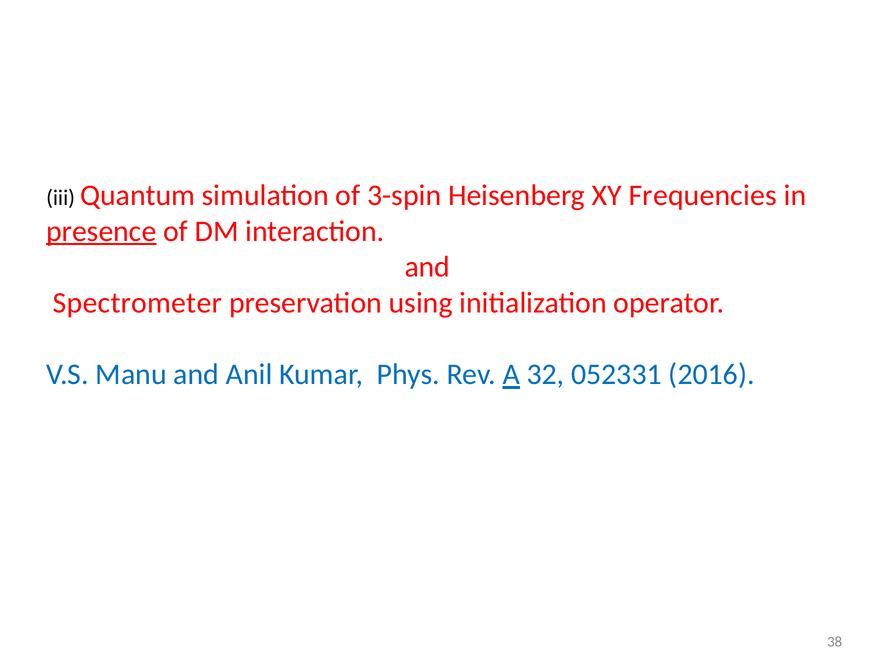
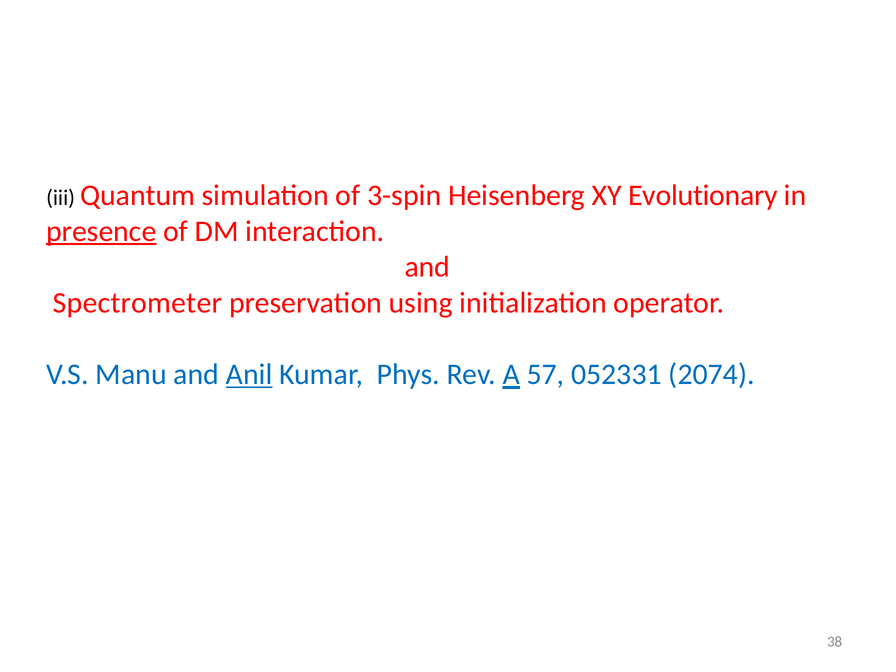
Frequencies: Frequencies -> Evolutionary
Anil underline: none -> present
32: 32 -> 57
2016: 2016 -> 2074
